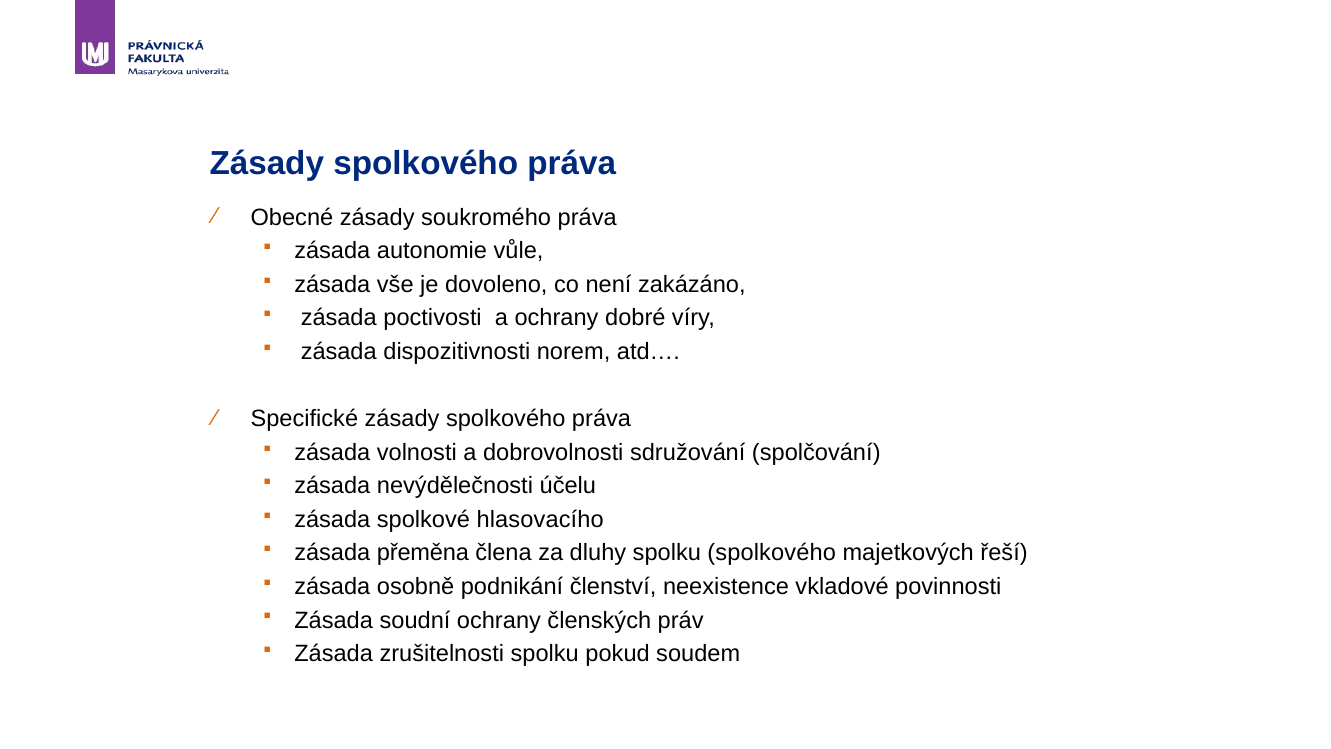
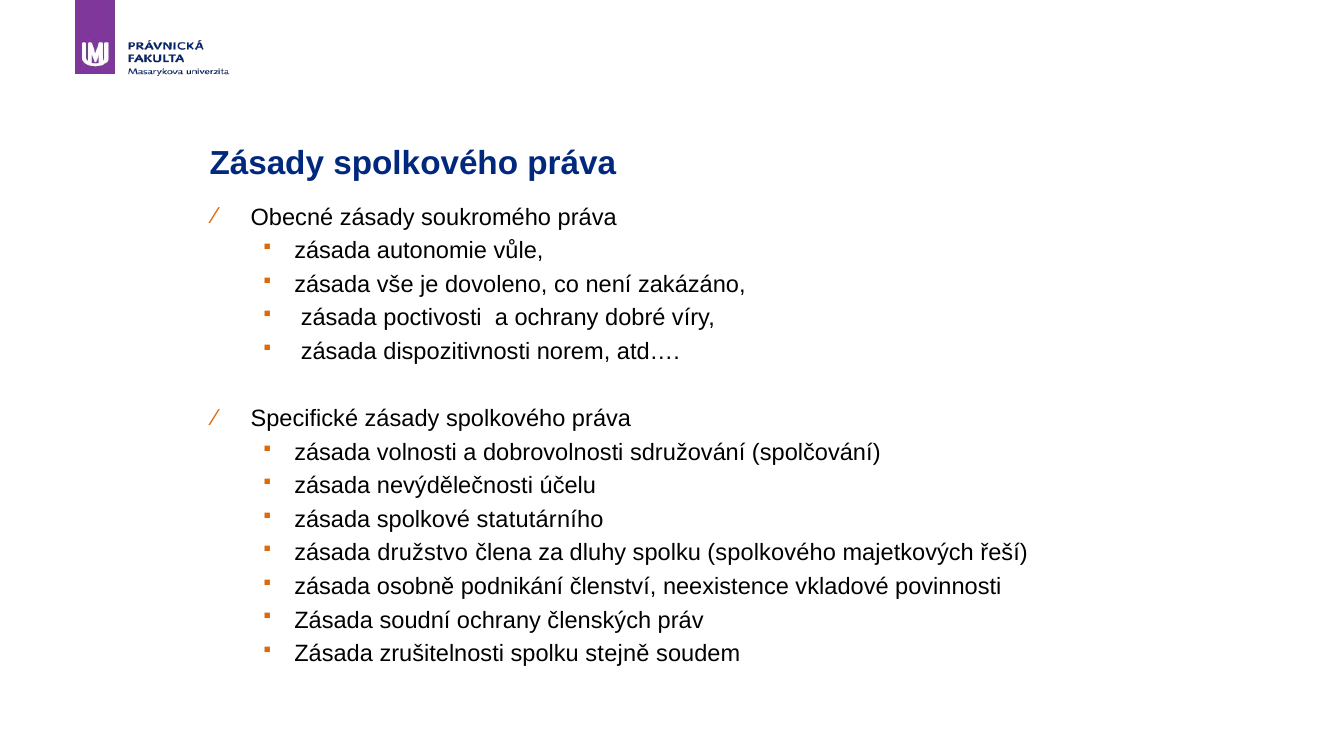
hlasovacího: hlasovacího -> statutárního
přeměna: přeměna -> družstvo
pokud: pokud -> stejně
